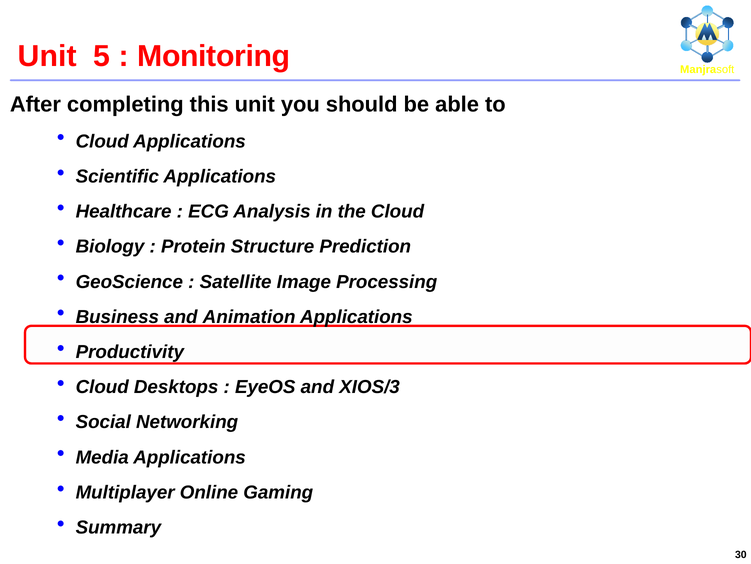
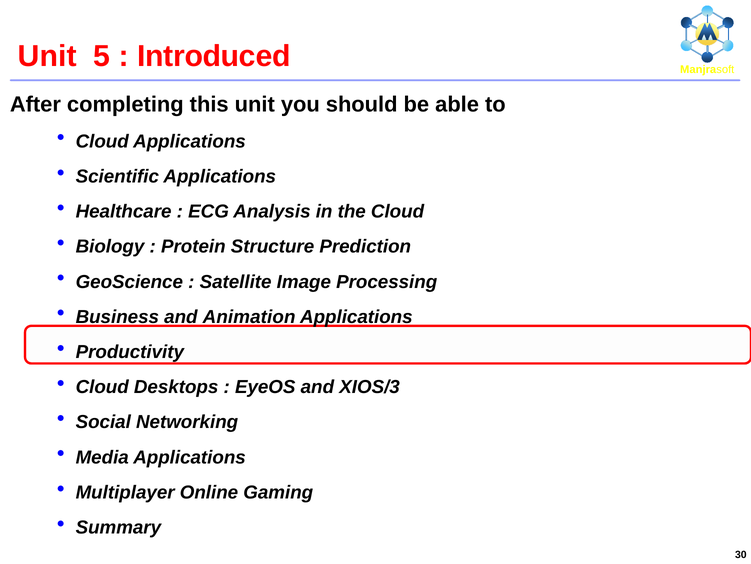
Monitoring: Monitoring -> Introduced
